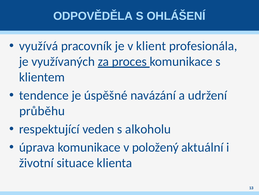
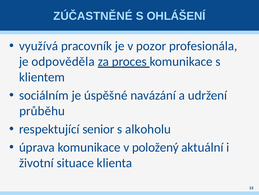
ODPOVĚDĚLA: ODPOVĚDĚLA -> ZÚČASTNĚNÉ
klient: klient -> pozor
využívaných: využívaných -> odpověděla
tendence: tendence -> sociálním
veden: veden -> senior
